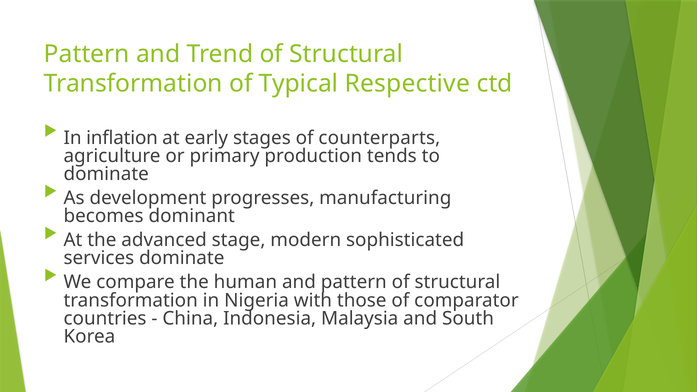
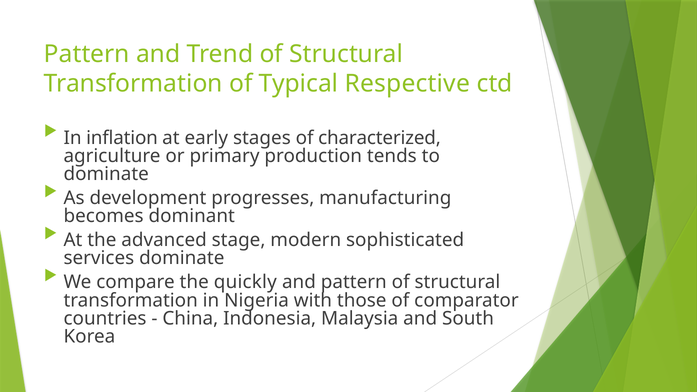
counterparts: counterparts -> characterized
human: human -> quickly
